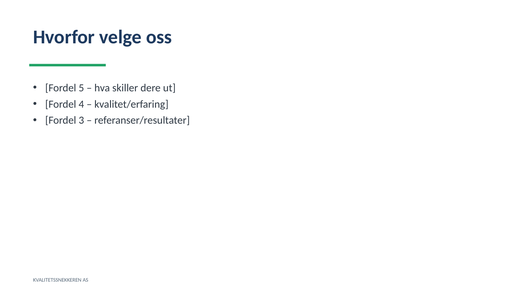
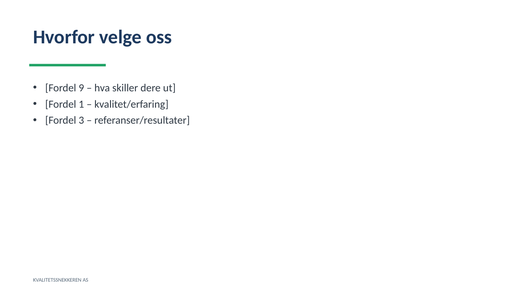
5: 5 -> 9
4: 4 -> 1
